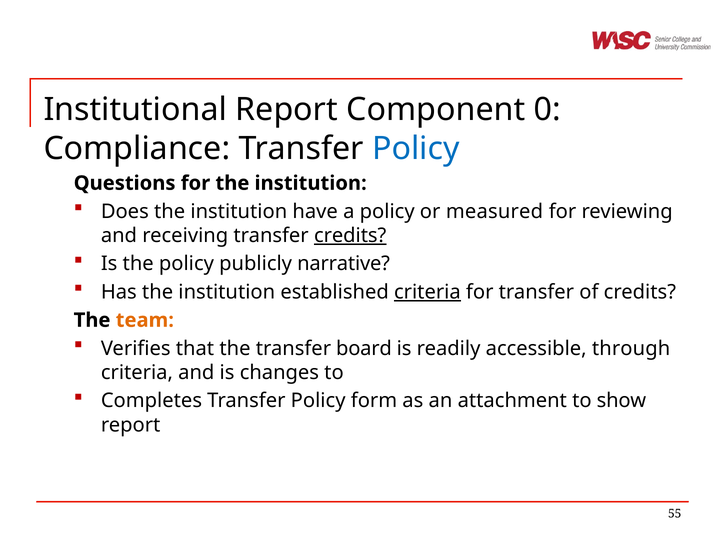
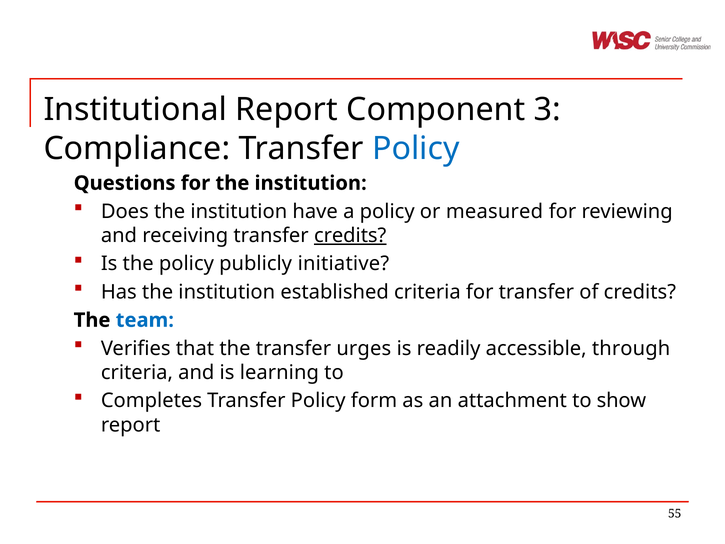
0: 0 -> 3
narrative: narrative -> initiative
criteria at (427, 292) underline: present -> none
team colour: orange -> blue
board: board -> urges
changes: changes -> learning
